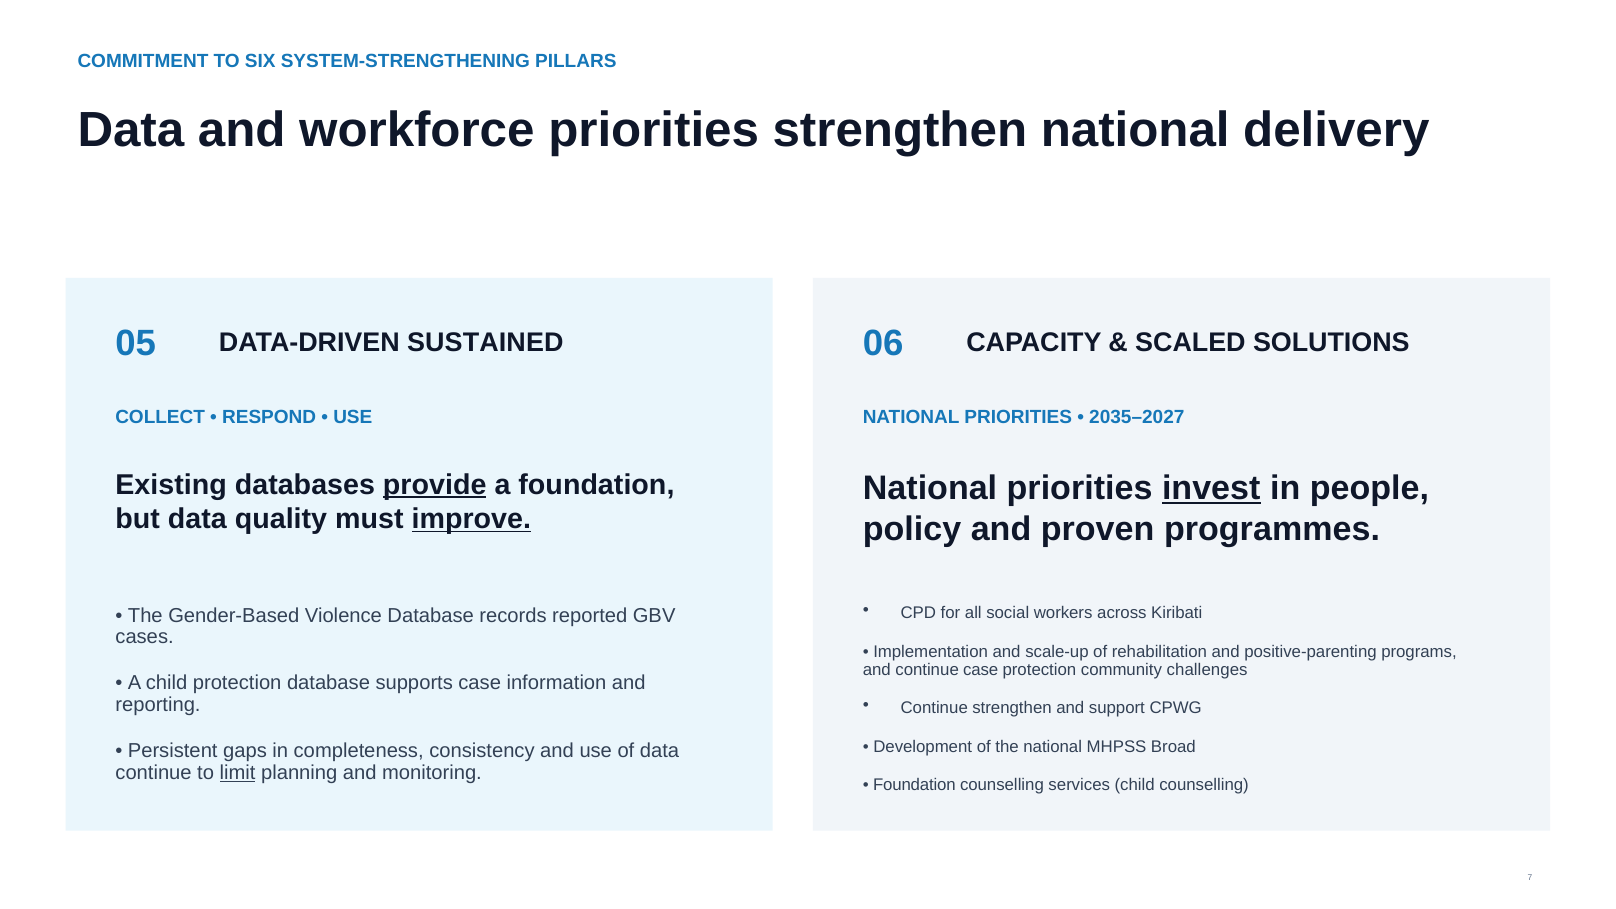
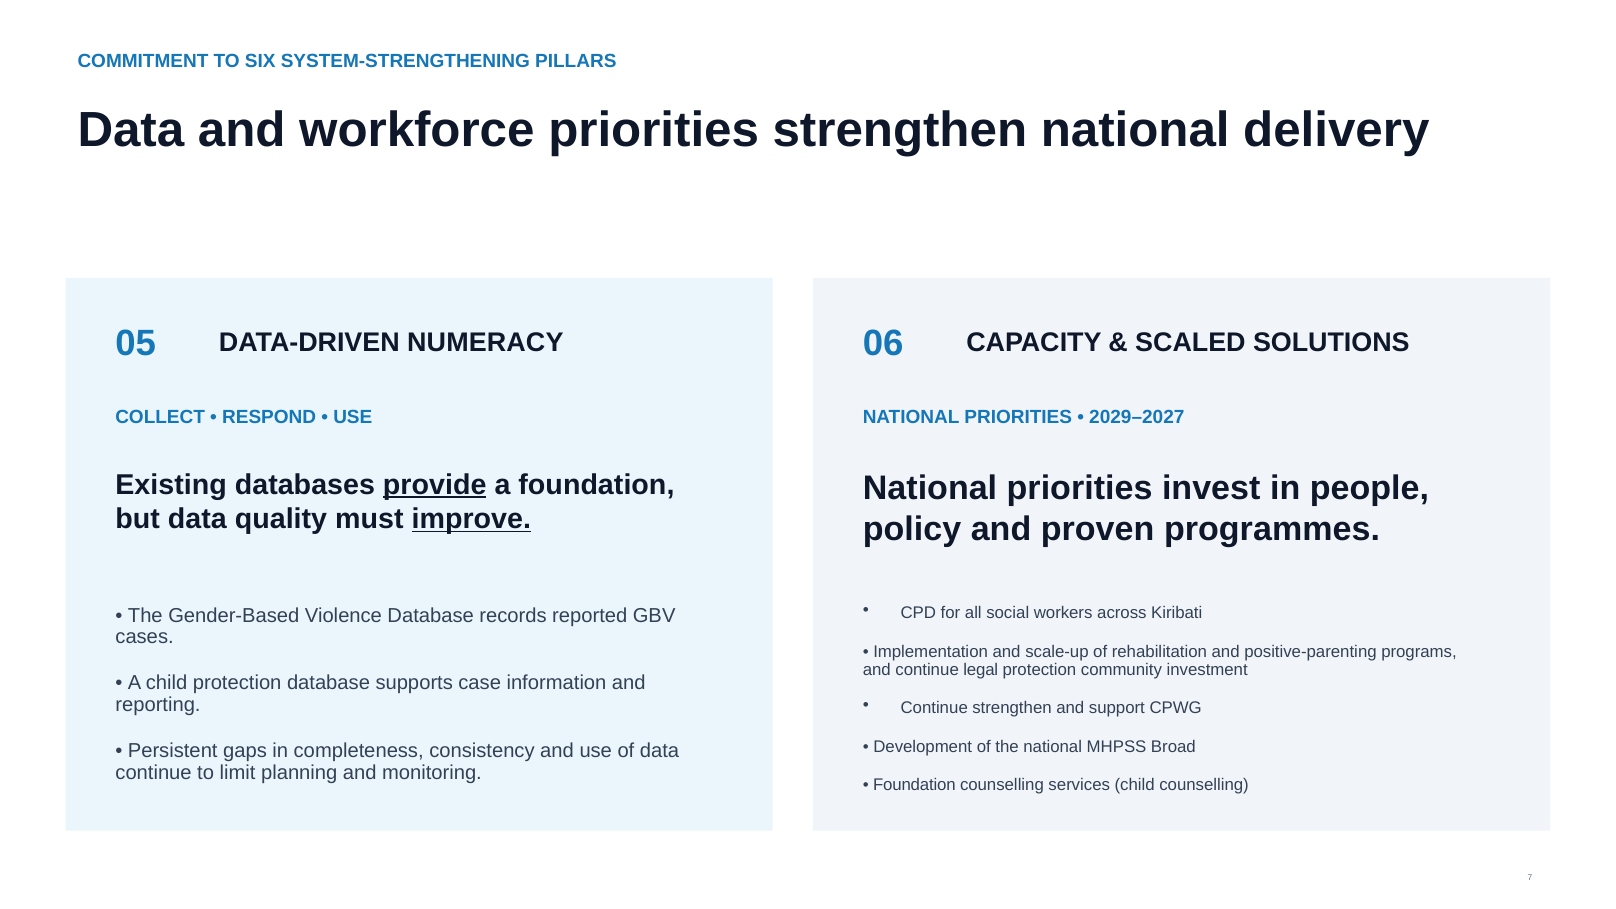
SUSTAINED: SUSTAINED -> NUMERACY
2035–2027: 2035–2027 -> 2029–2027
invest underline: present -> none
continue case: case -> legal
challenges: challenges -> investment
limit underline: present -> none
